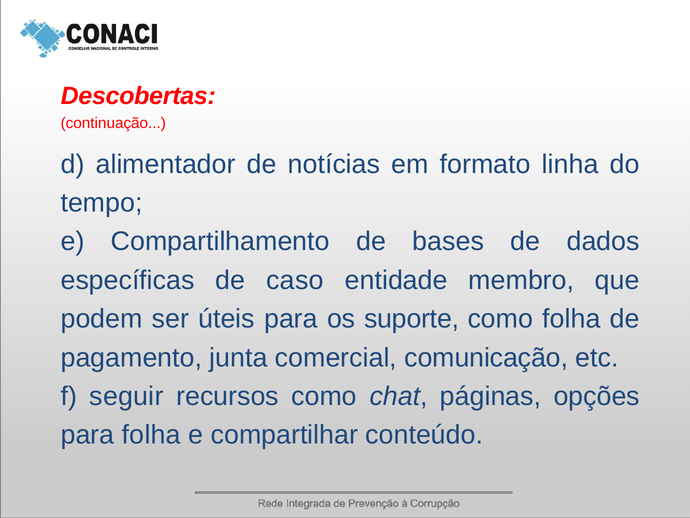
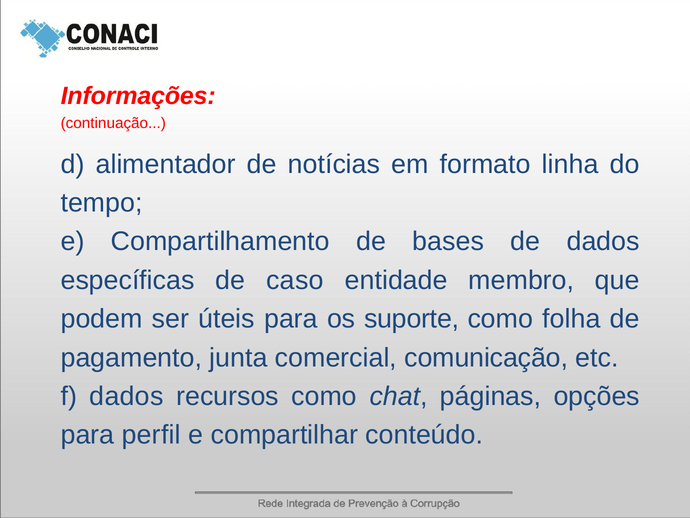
Descobertas: Descobertas -> Informações
f seguir: seguir -> dados
para folha: folha -> perfil
